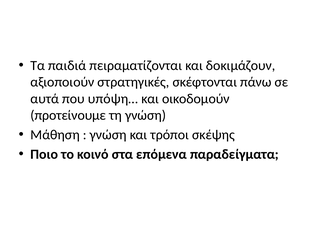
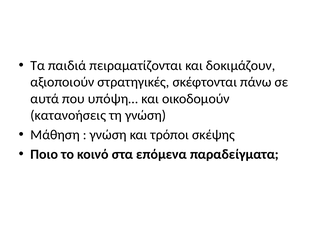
προτείνουμε: προτείνουμε -> κατανοήσεις
